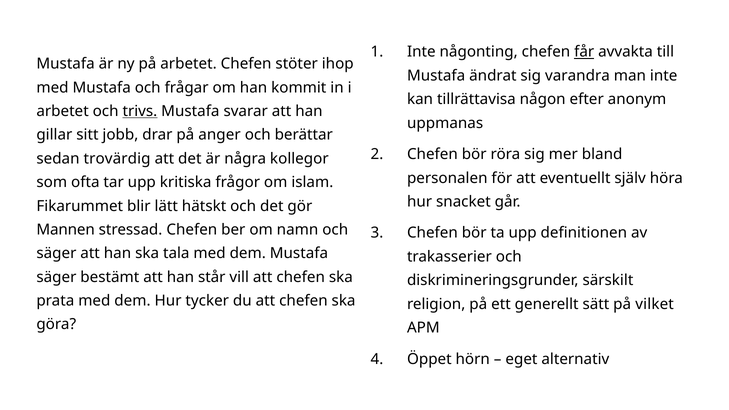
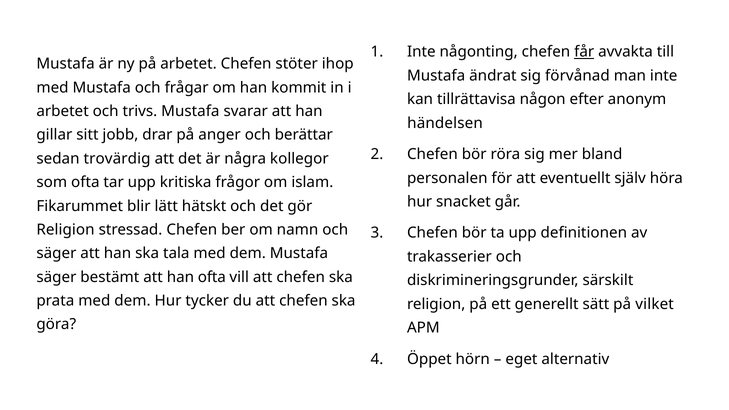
varandra: varandra -> förvånad
trivs underline: present -> none
uppmanas: uppmanas -> händelsen
Mannen at (66, 230): Mannen -> Religion
han står: står -> ofta
